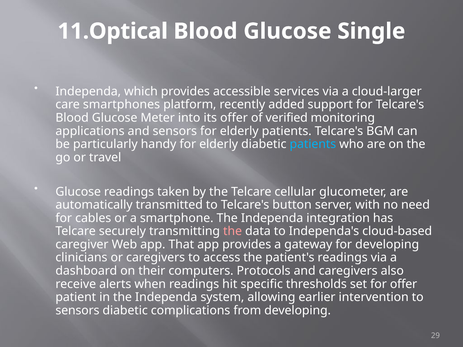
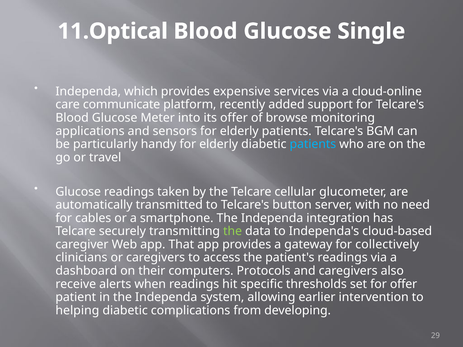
accessible: accessible -> expensive
cloud-larger: cloud-larger -> cloud-online
smartphones: smartphones -> communicate
verified: verified -> browse
the at (233, 231) colour: pink -> light green
for developing: developing -> collectively
sensors at (77, 311): sensors -> helping
